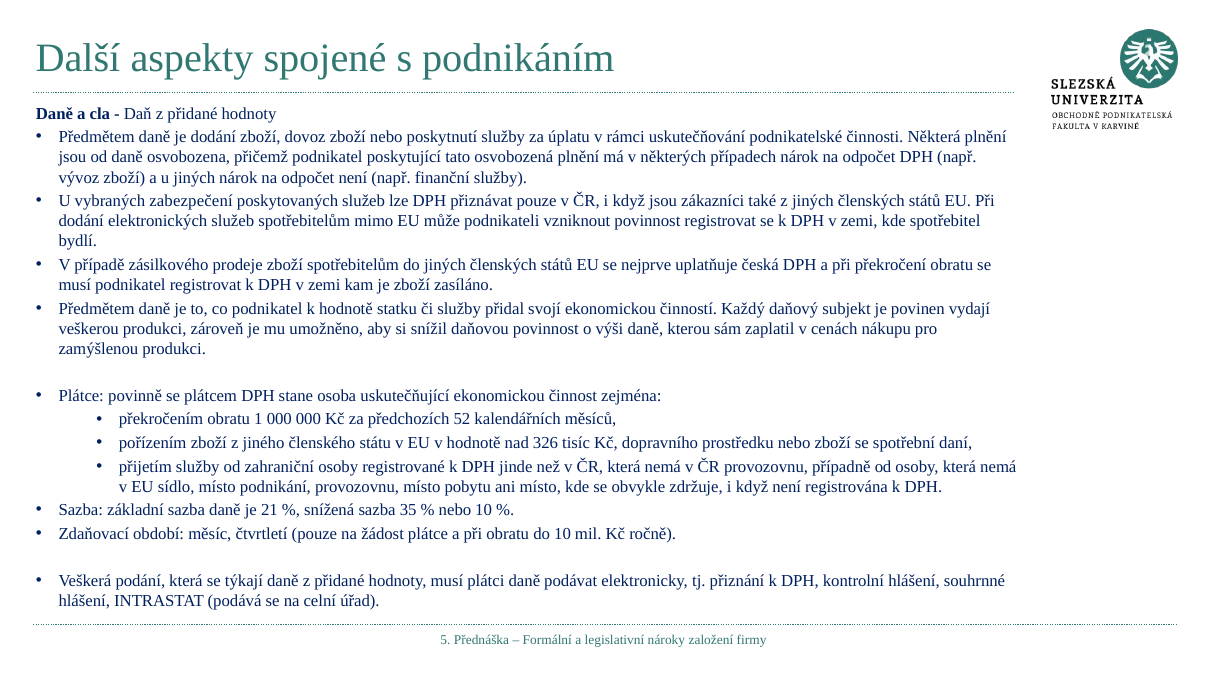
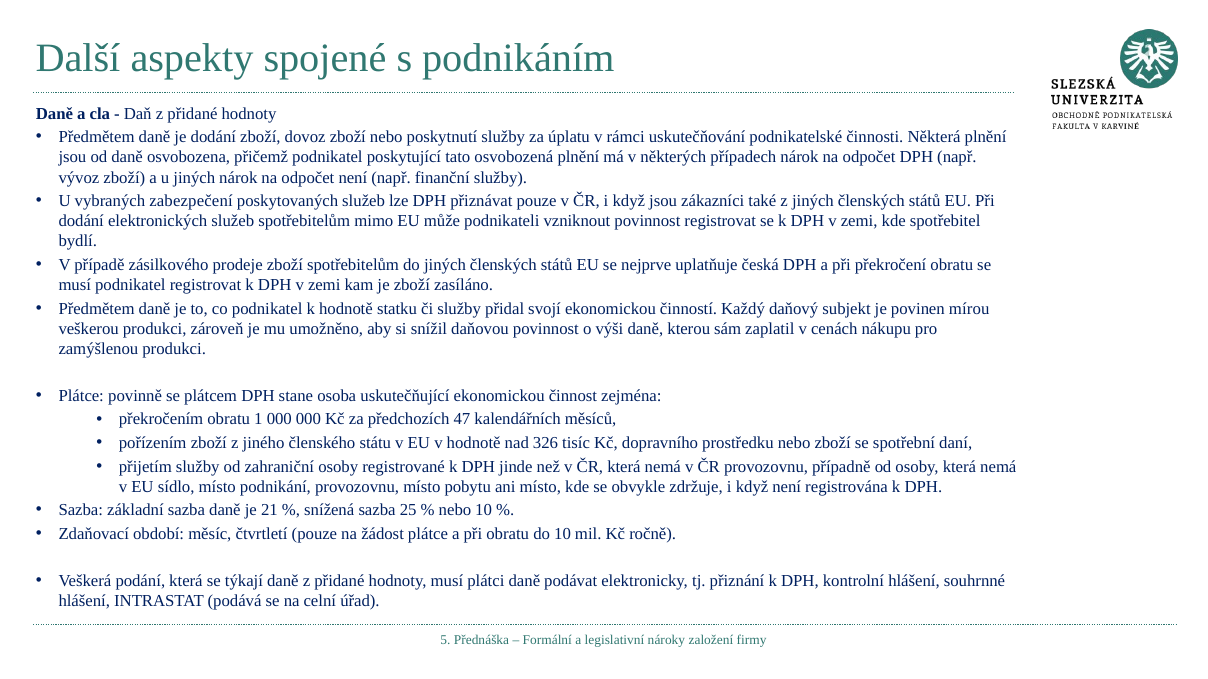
vydají: vydají -> mírou
52: 52 -> 47
35: 35 -> 25
